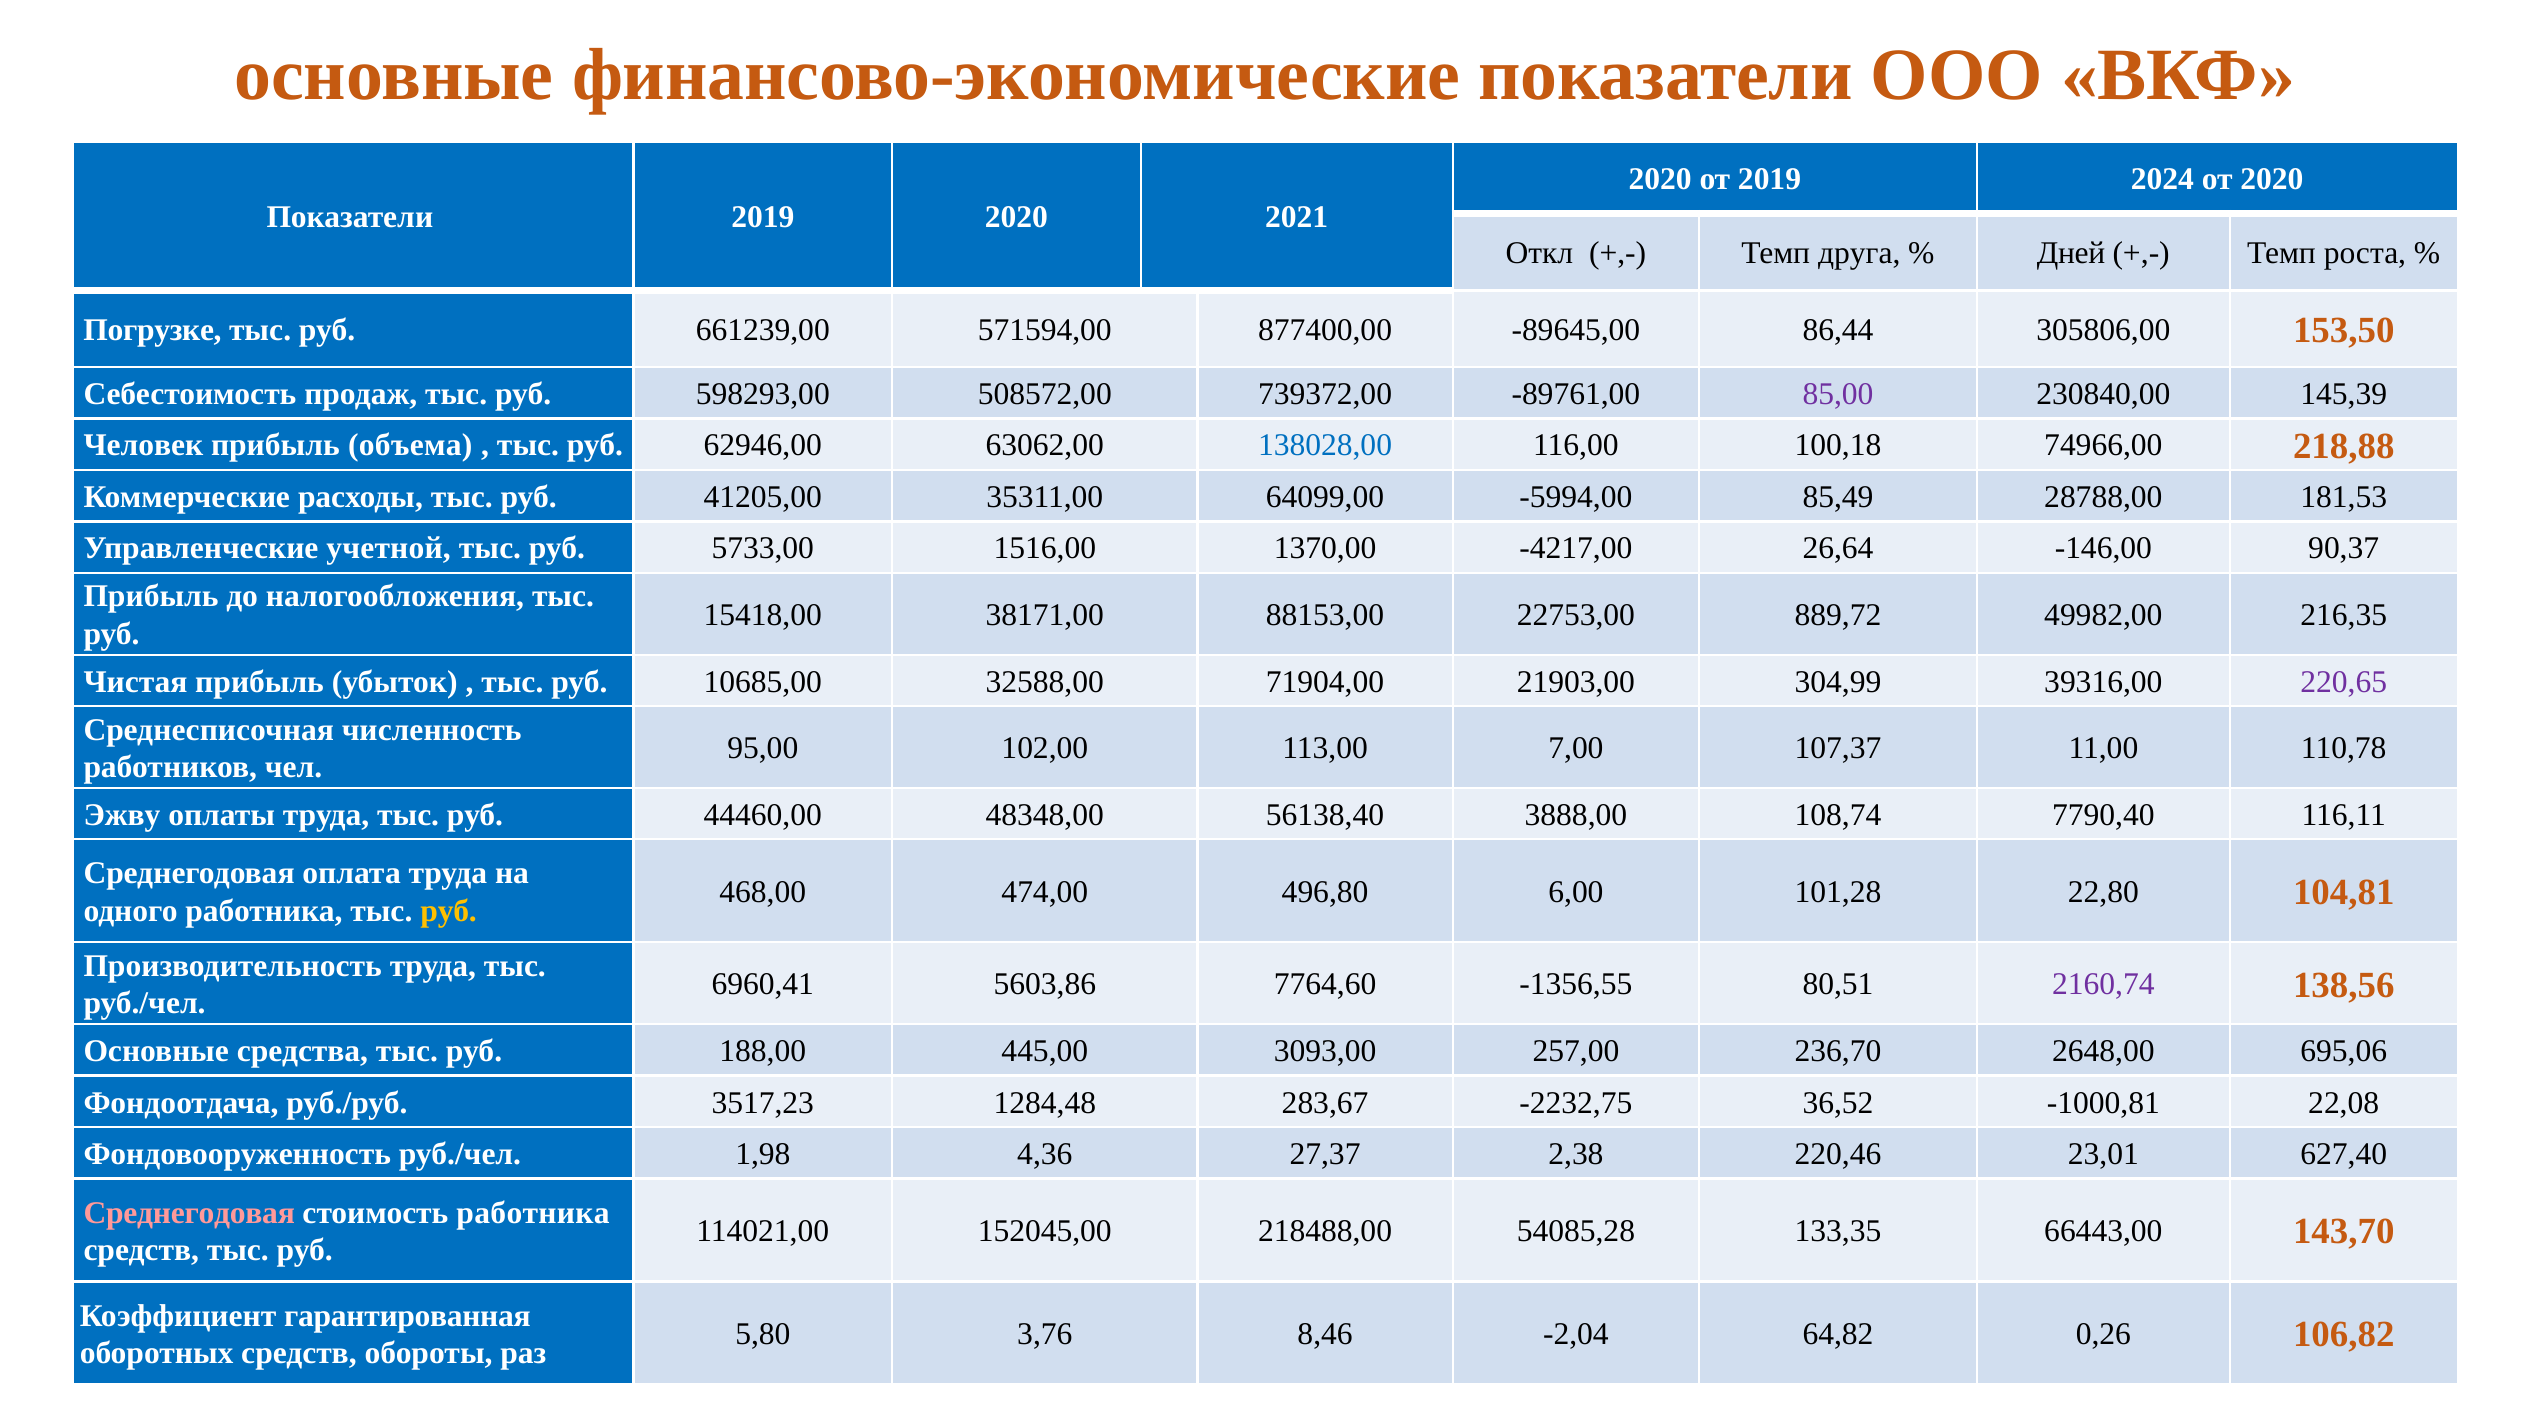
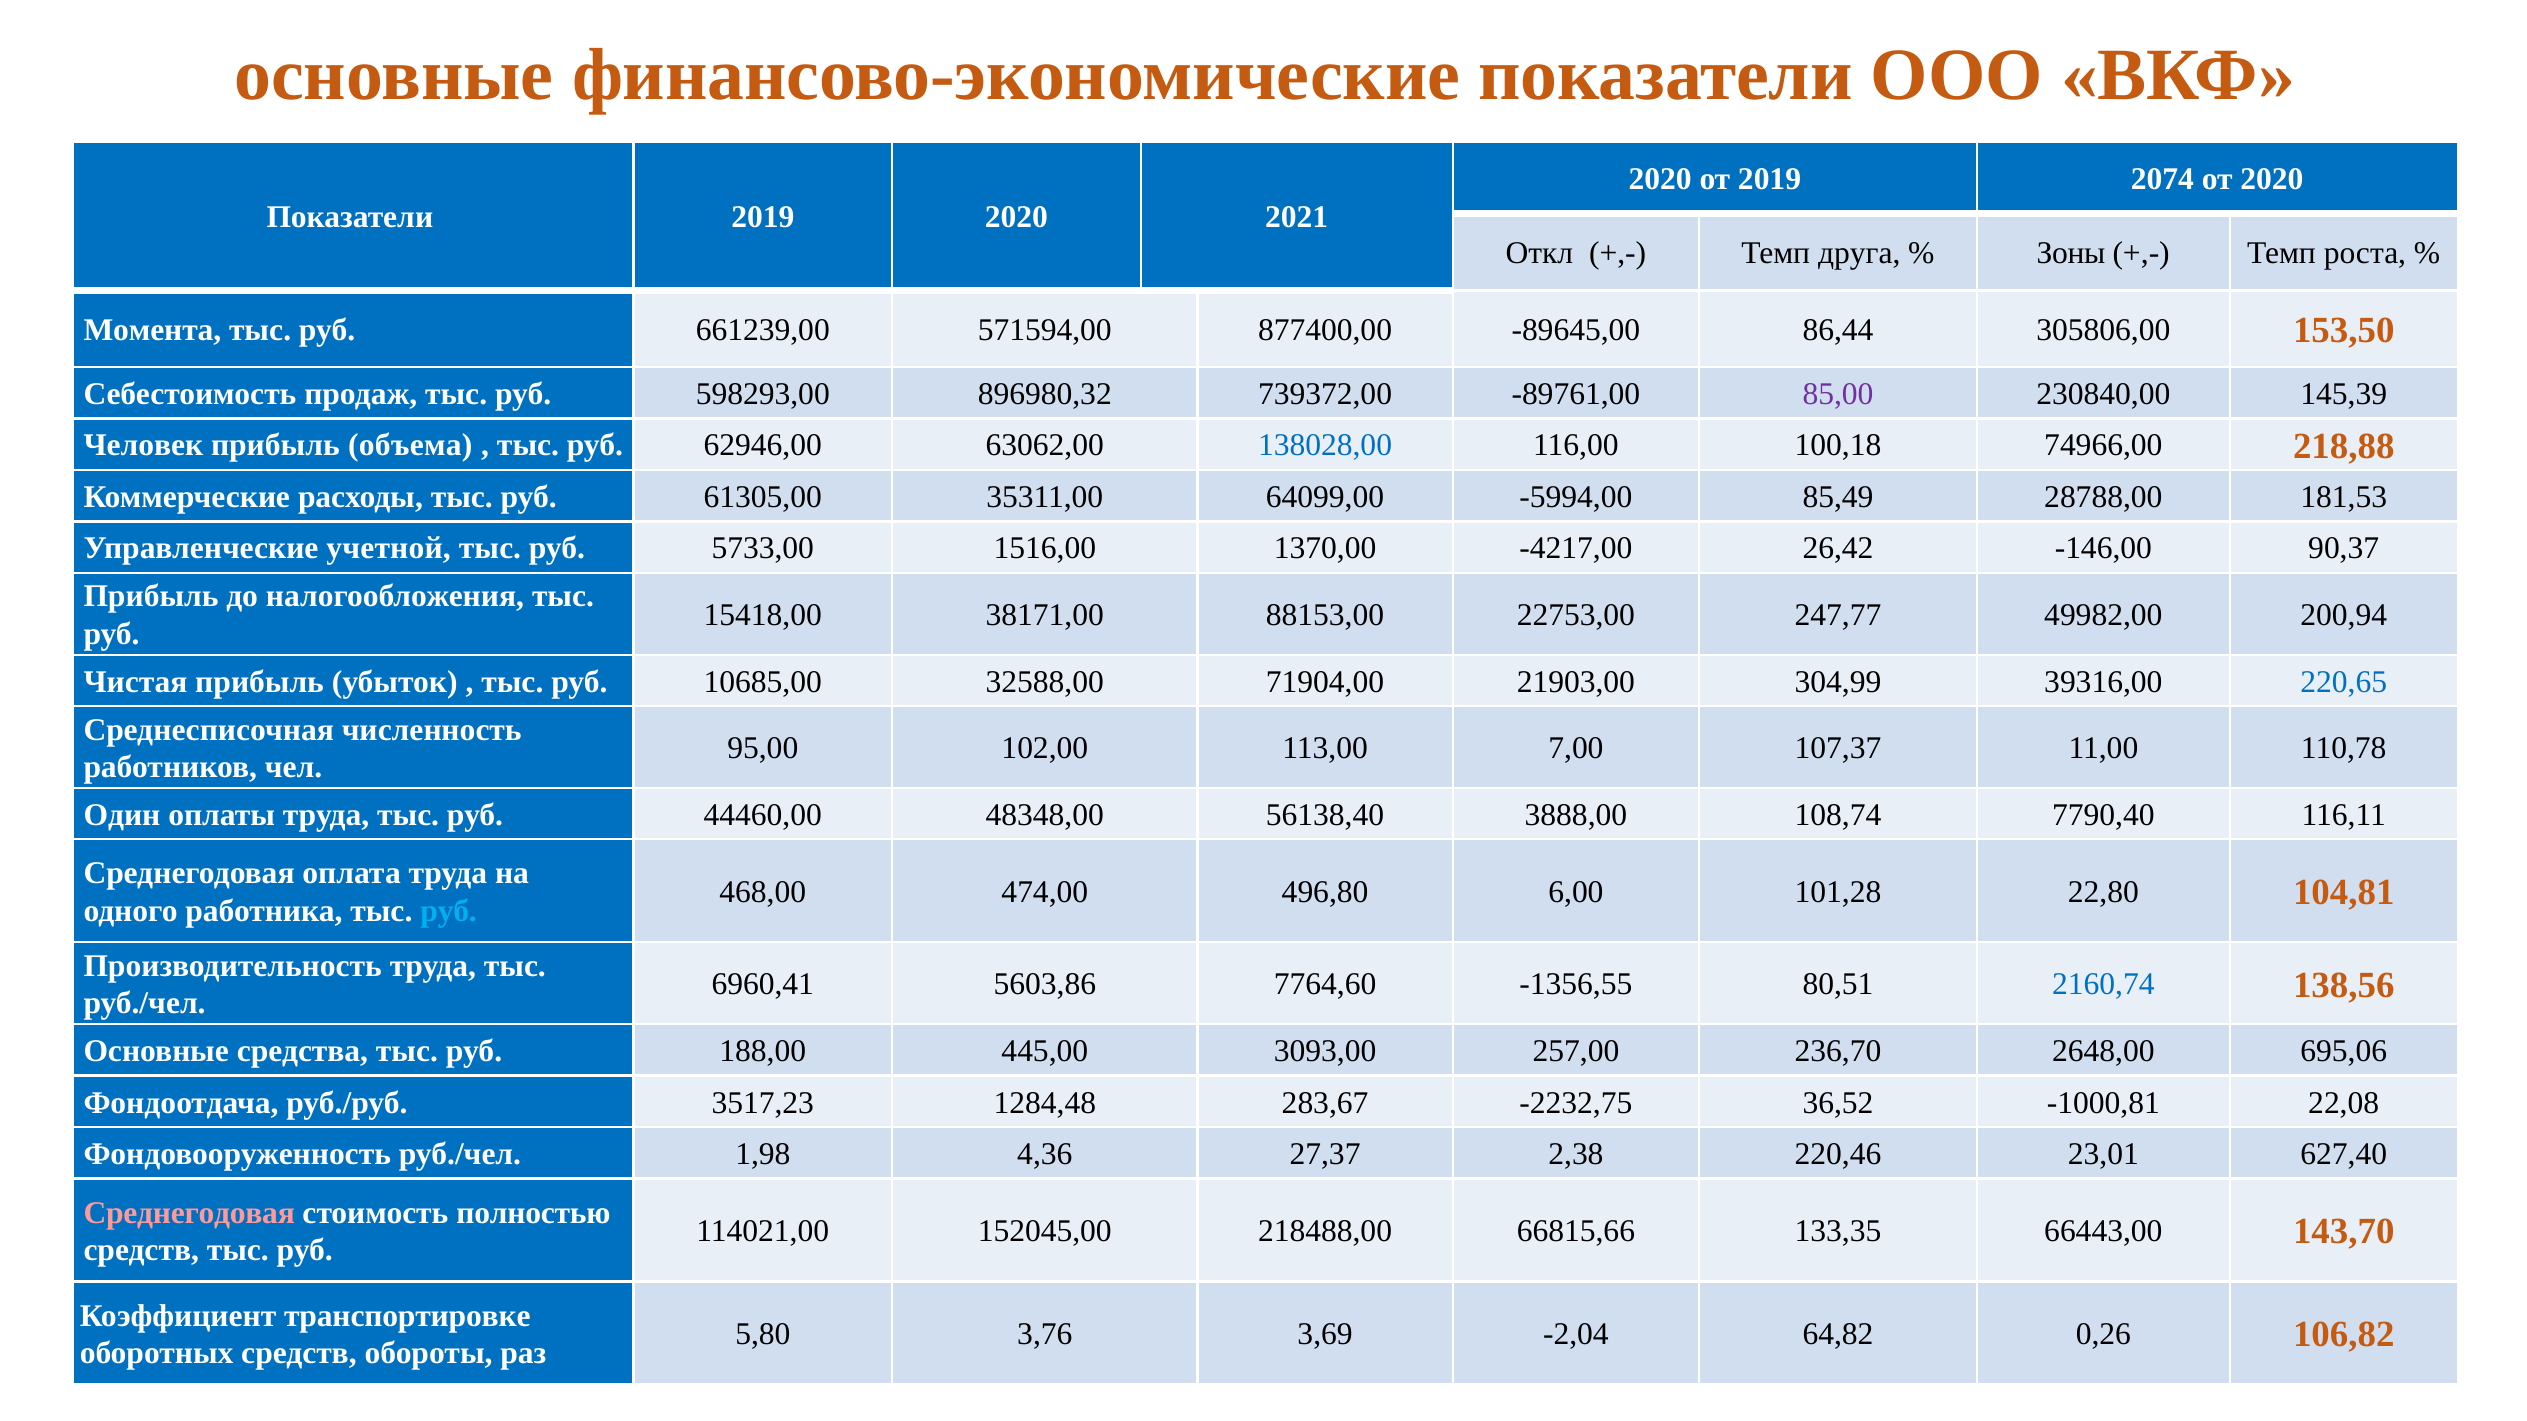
2024: 2024 -> 2074
Дней: Дней -> Зоны
Погрузке: Погрузке -> Момента
508572,00: 508572,00 -> 896980,32
41205,00: 41205,00 -> 61305,00
26,64: 26,64 -> 26,42
889,72: 889,72 -> 247,77
216,35: 216,35 -> 200,94
220,65 colour: purple -> blue
Эжву: Эжву -> Один
руб at (449, 911) colour: yellow -> light blue
2160,74 colour: purple -> blue
стоимость работника: работника -> полностью
54085,28: 54085,28 -> 66815,66
гарантированная: гарантированная -> транспортировке
8,46: 8,46 -> 3,69
